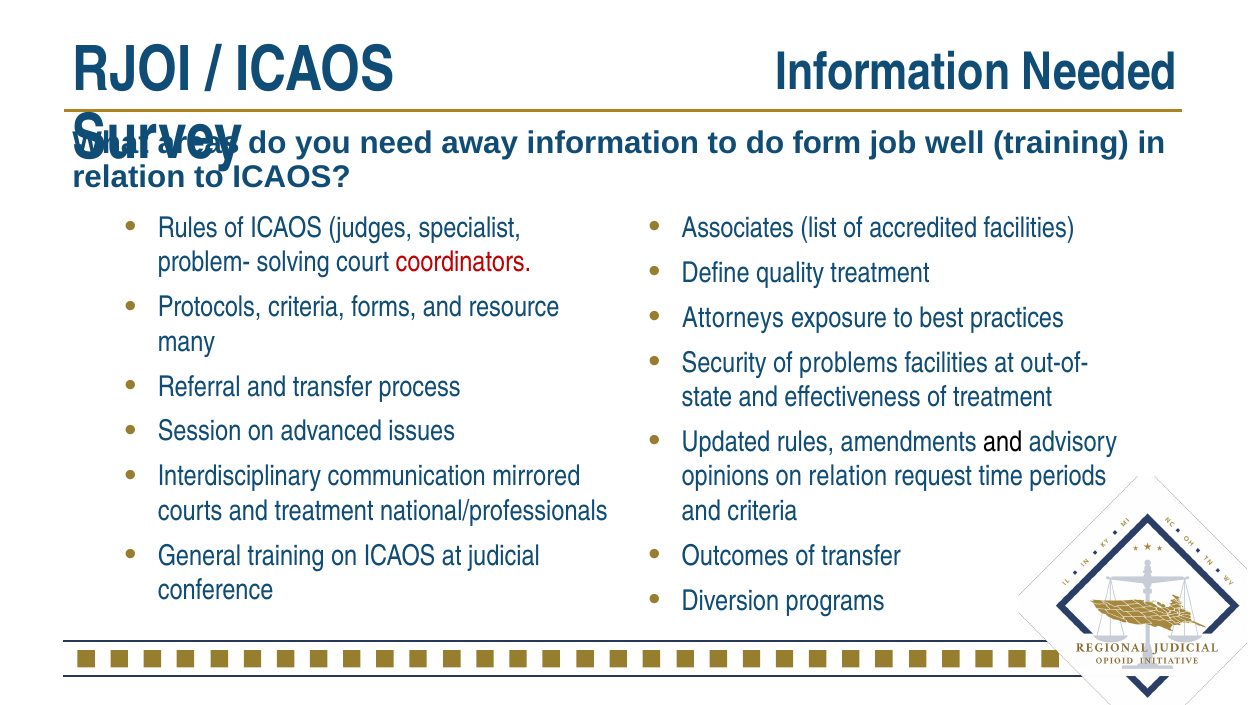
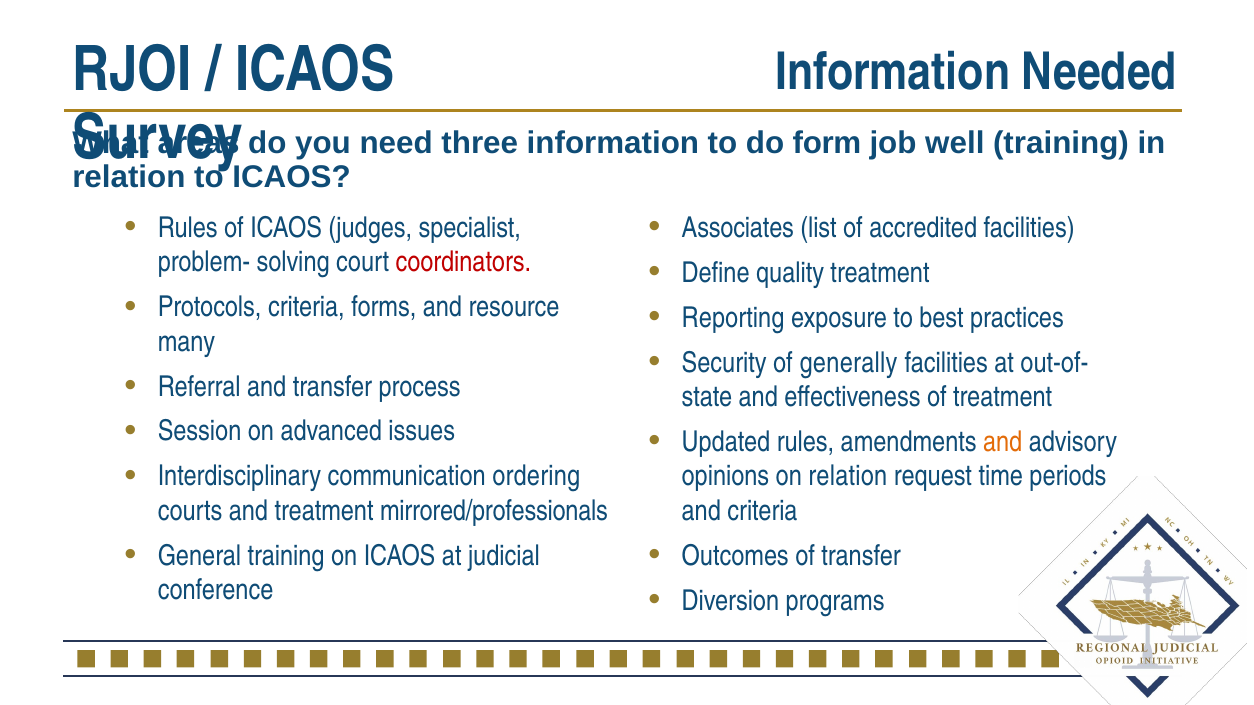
away: away -> three
Attorneys: Attorneys -> Reporting
problems: problems -> generally
and at (1003, 442) colour: black -> orange
mirrored: mirrored -> ordering
national/professionals: national/professionals -> mirrored/professionals
